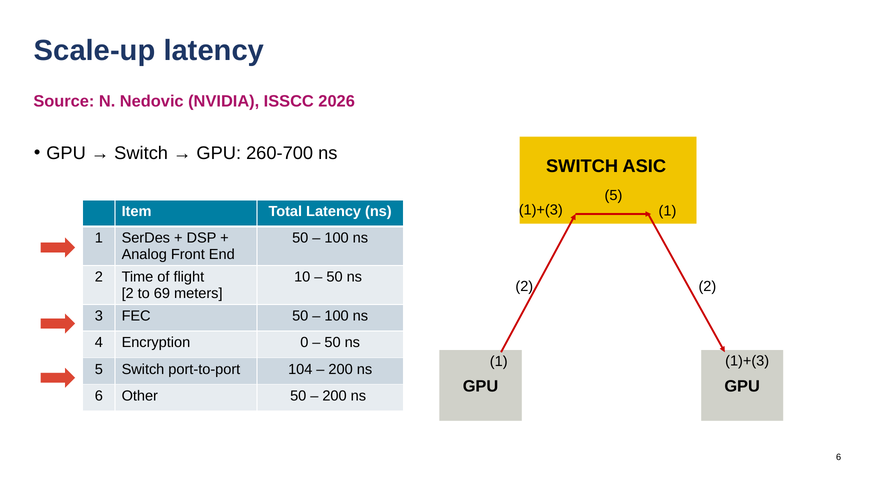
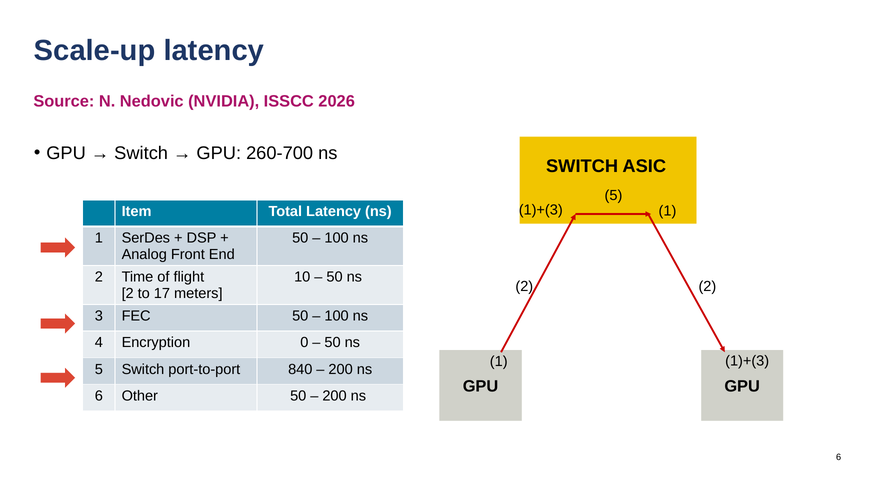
69: 69 -> 17
104: 104 -> 840
